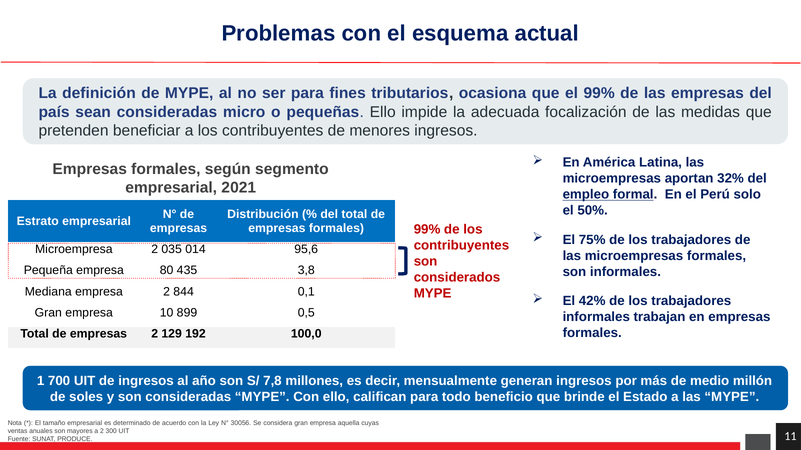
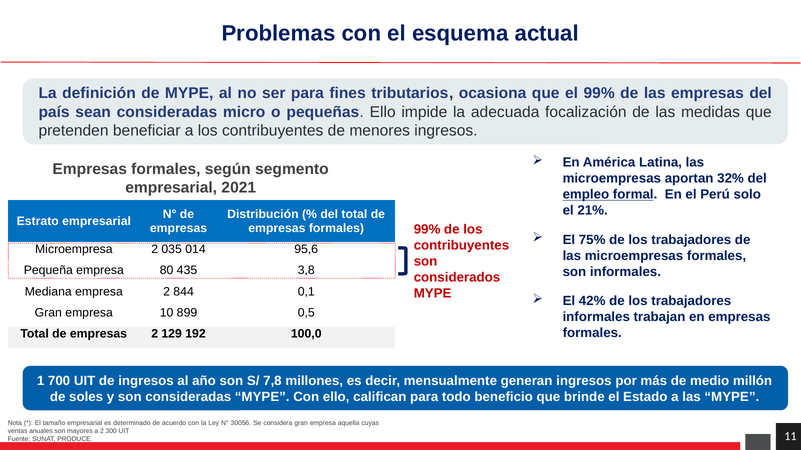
50%: 50% -> 21%
